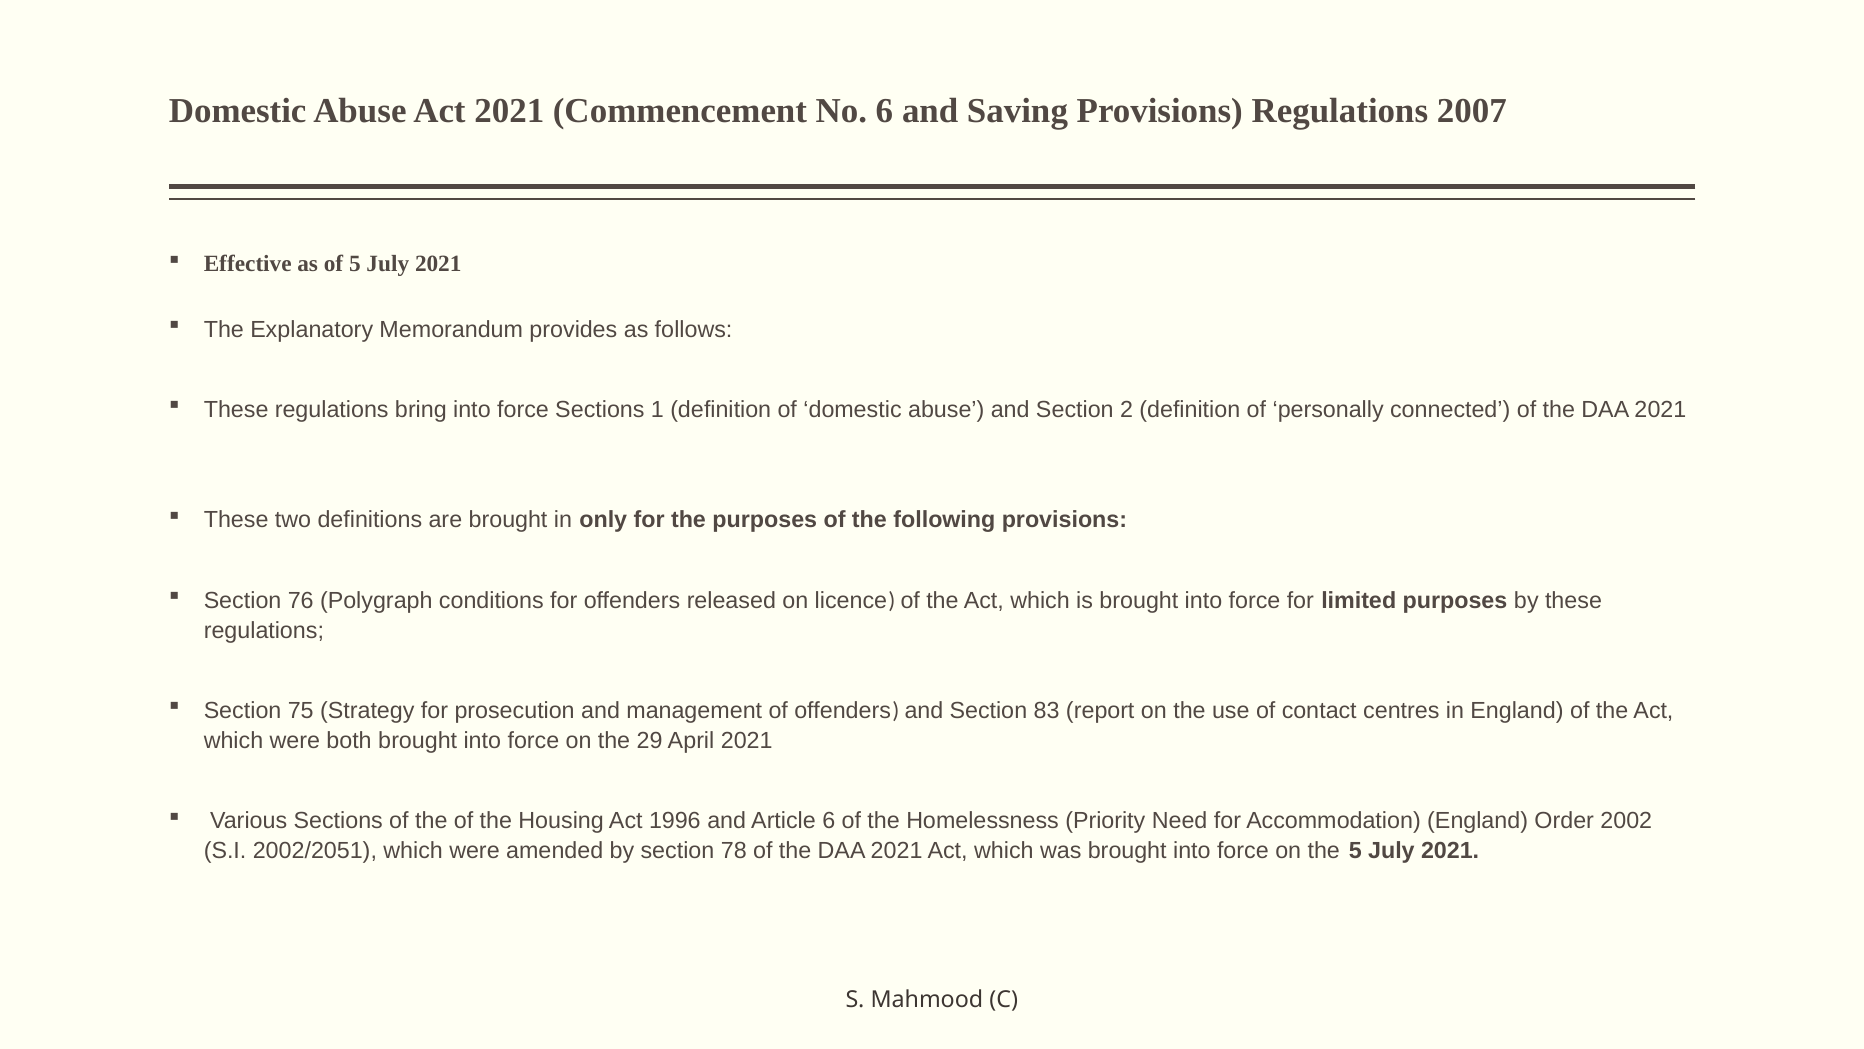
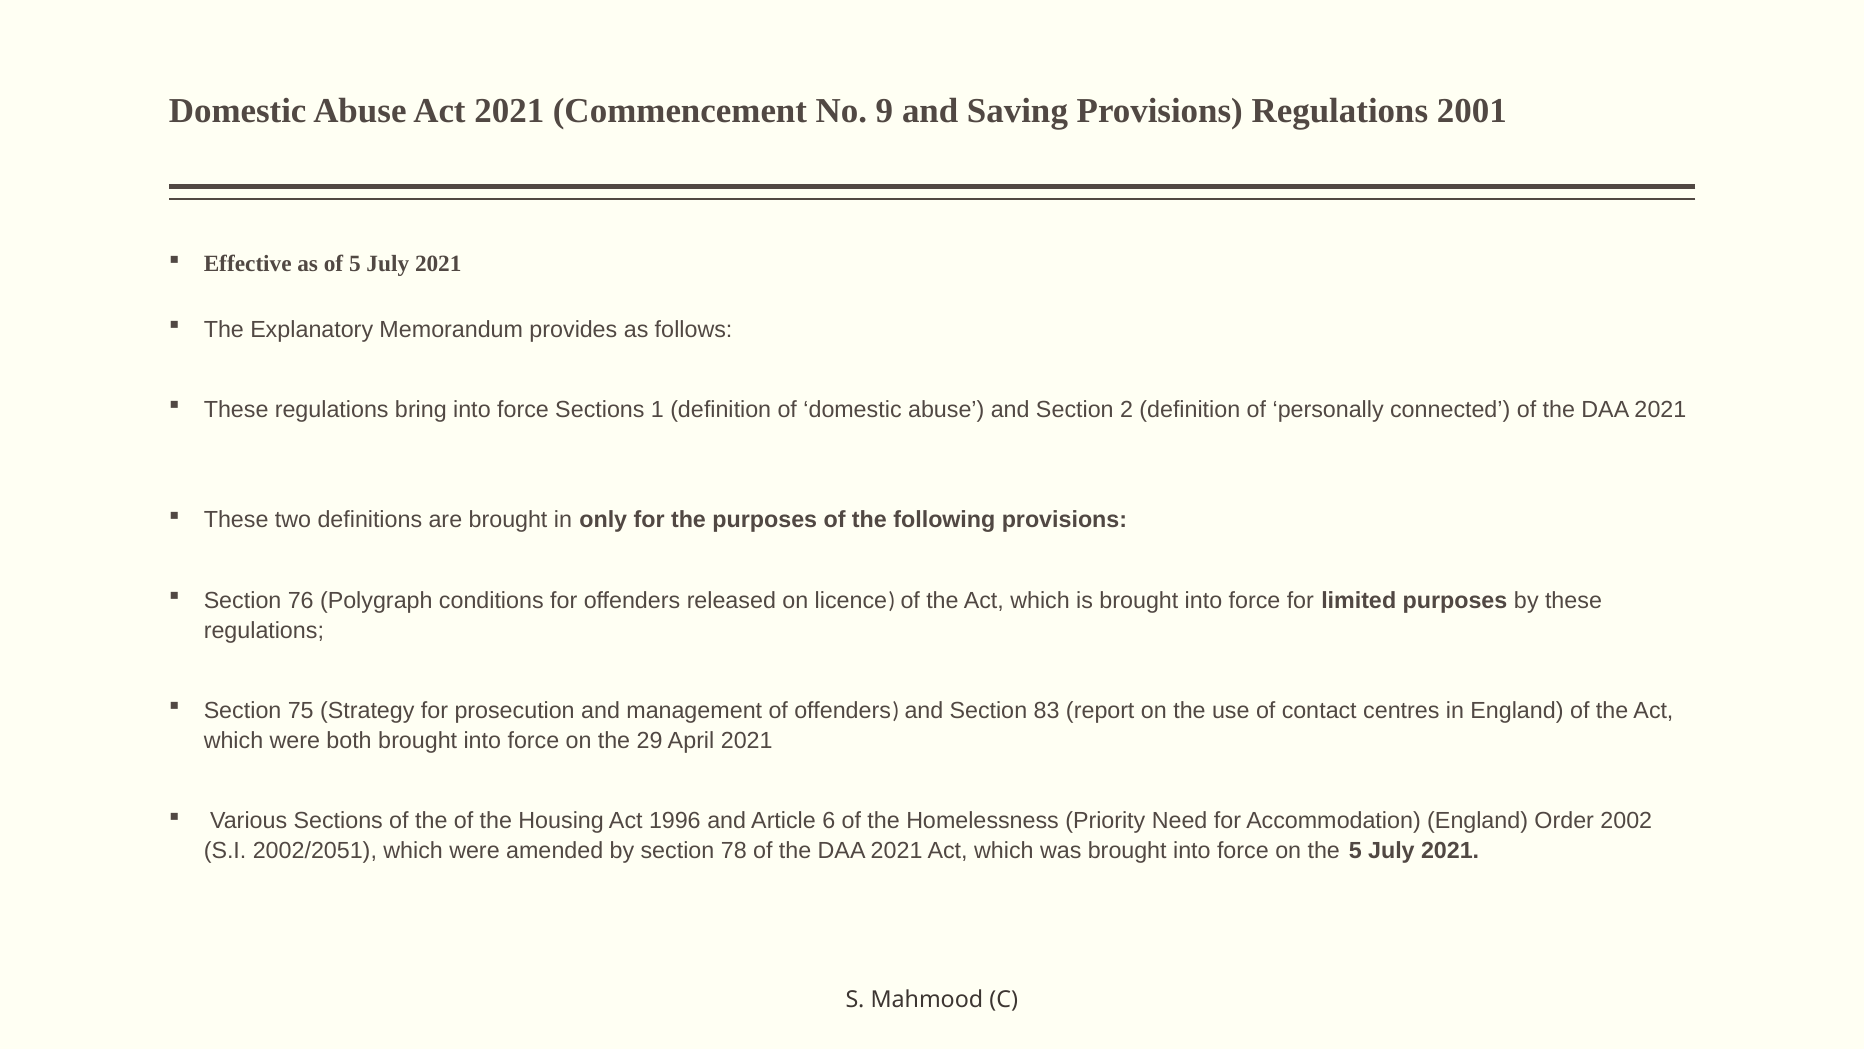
No 6: 6 -> 9
2007: 2007 -> 2001
